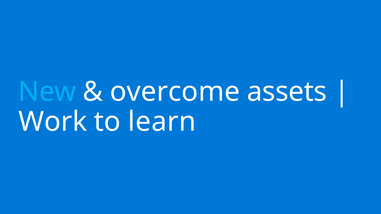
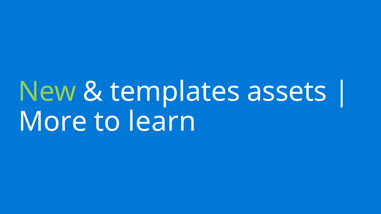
New colour: light blue -> light green
overcome: overcome -> templates
Work: Work -> More
